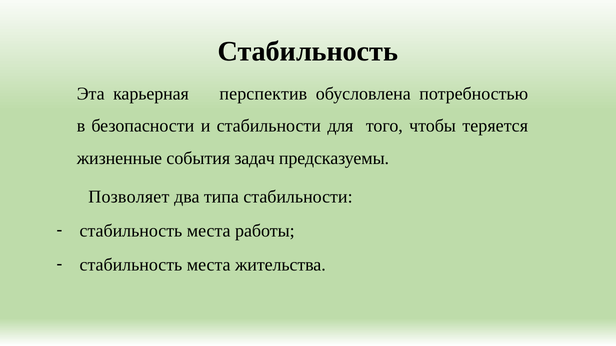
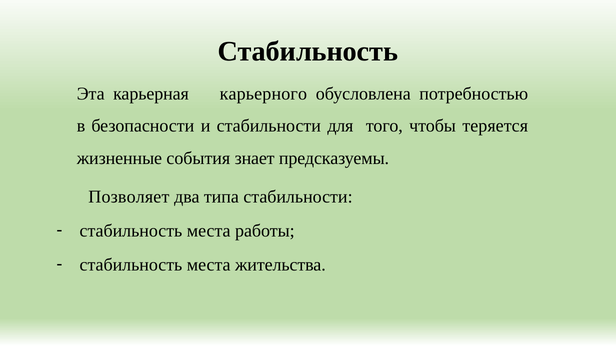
перспектив: перспектив -> карьерного
задач: задач -> знает
